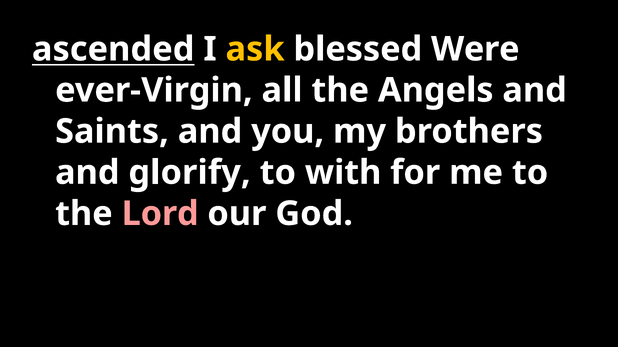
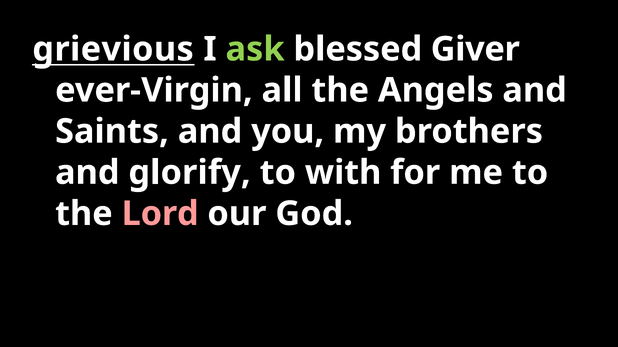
ascended: ascended -> grievious
ask colour: yellow -> light green
Were: Were -> Giver
